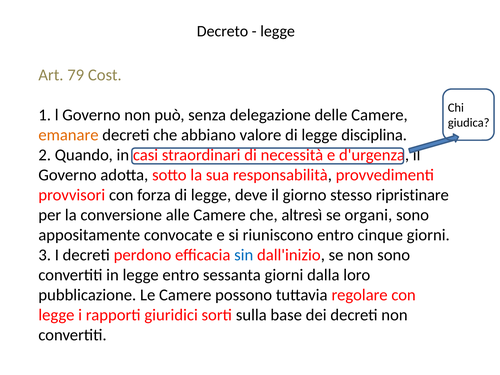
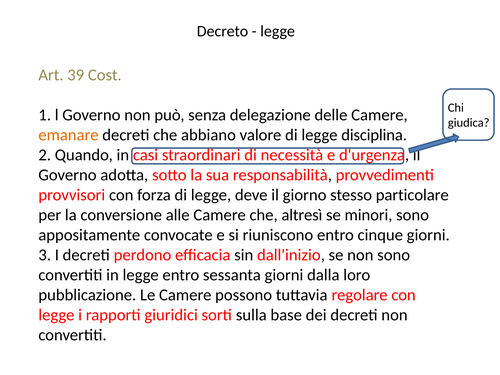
79: 79 -> 39
ripristinare: ripristinare -> particolare
organi: organi -> minori
sin colour: blue -> black
